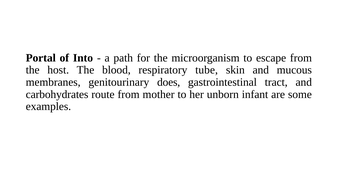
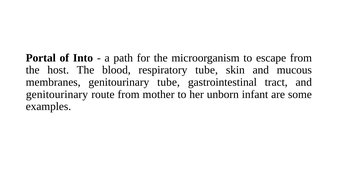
genitourinary does: does -> tube
carbohydrates at (57, 94): carbohydrates -> genitourinary
